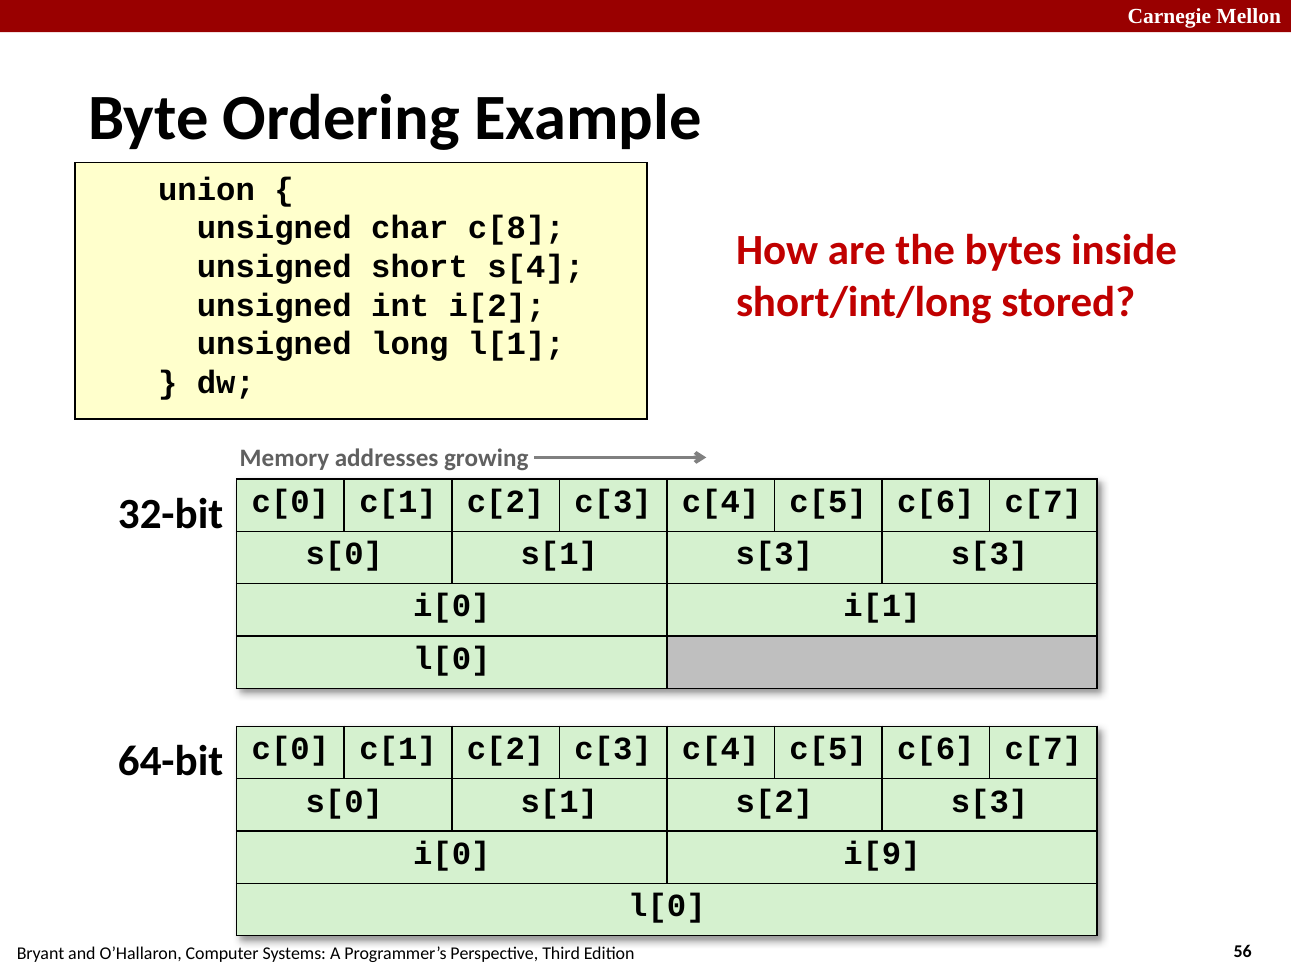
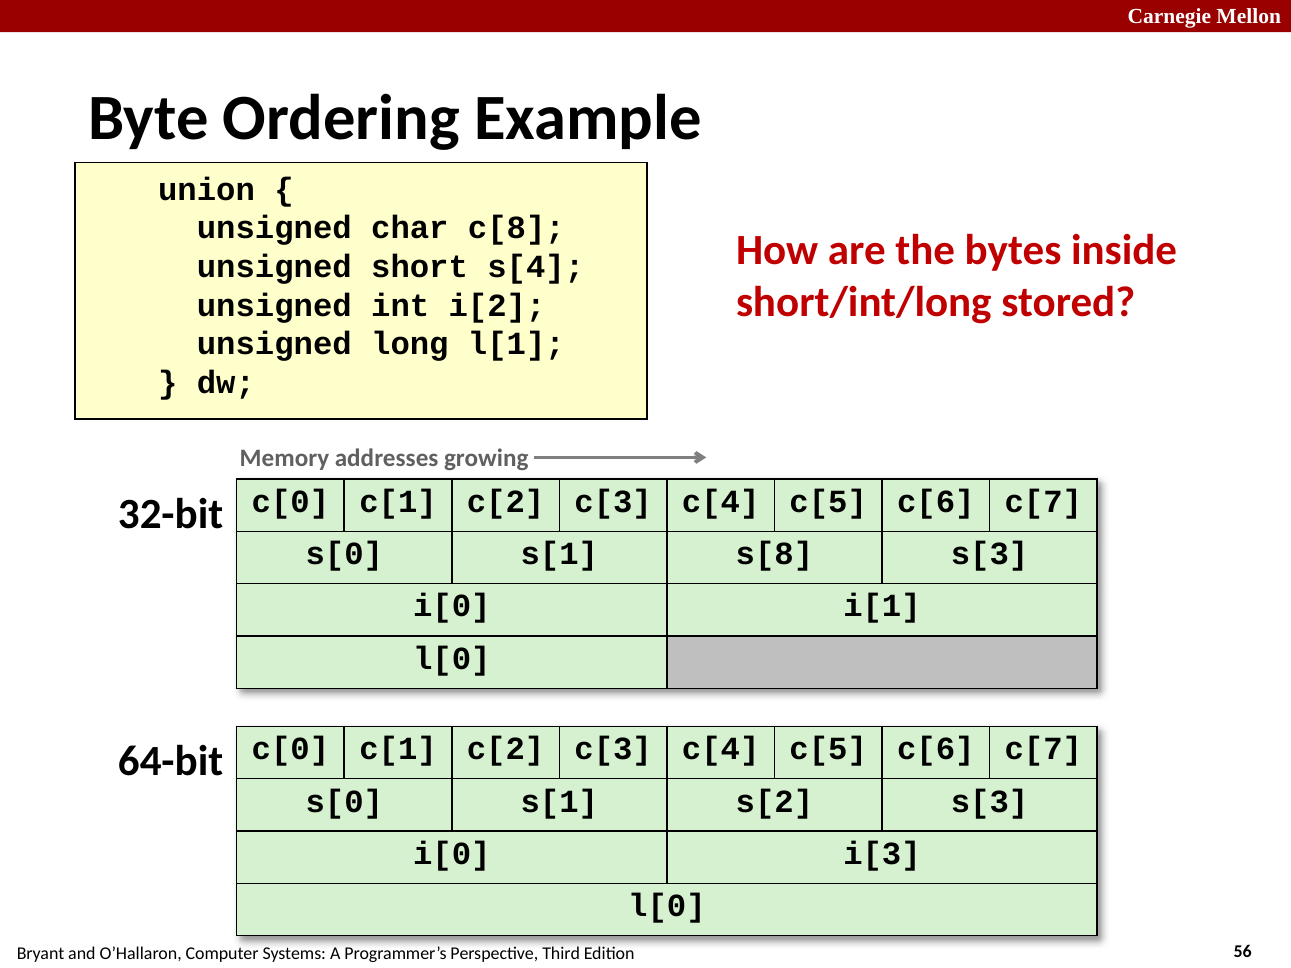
s[1 s[3: s[3 -> s[8
i[9: i[9 -> i[3
